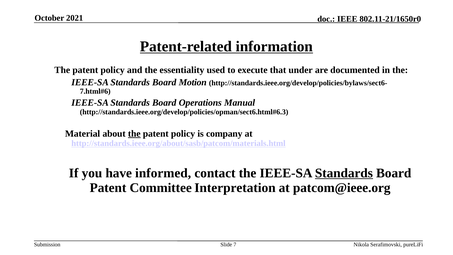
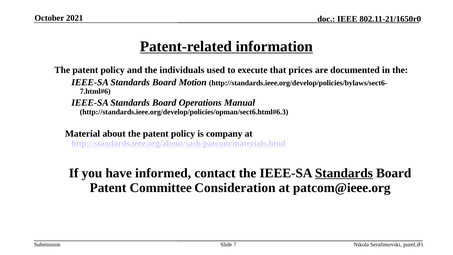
essentiality: essentiality -> individuals
under: under -> prices
the at (134, 134) underline: present -> none
Interpretation: Interpretation -> Consideration
